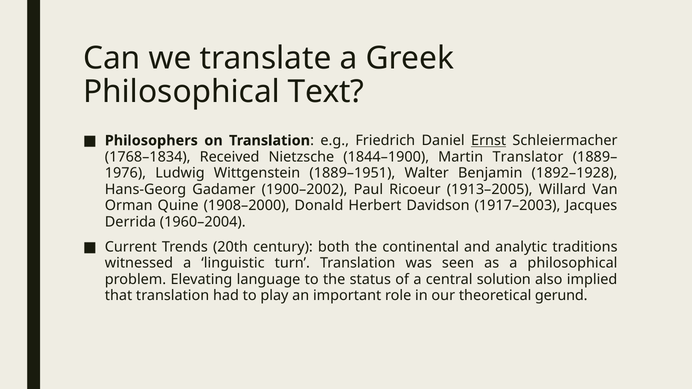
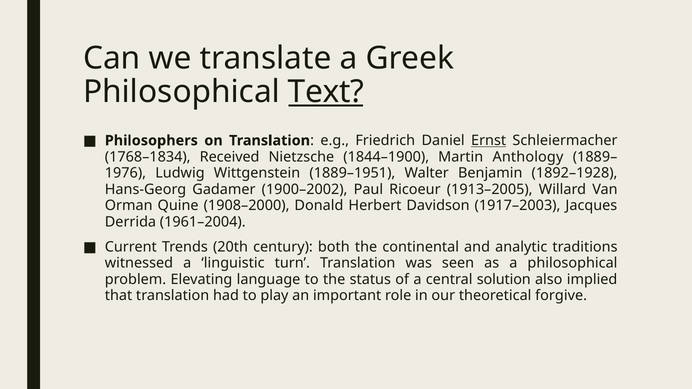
Text underline: none -> present
Translator: Translator -> Anthology
1960–2004: 1960–2004 -> 1961–2004
gerund: gerund -> forgive
